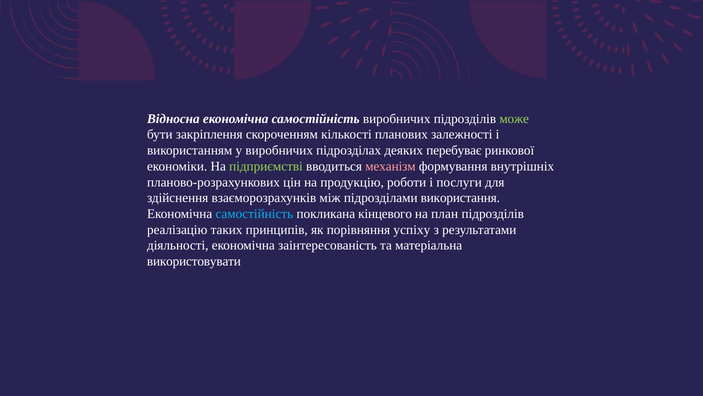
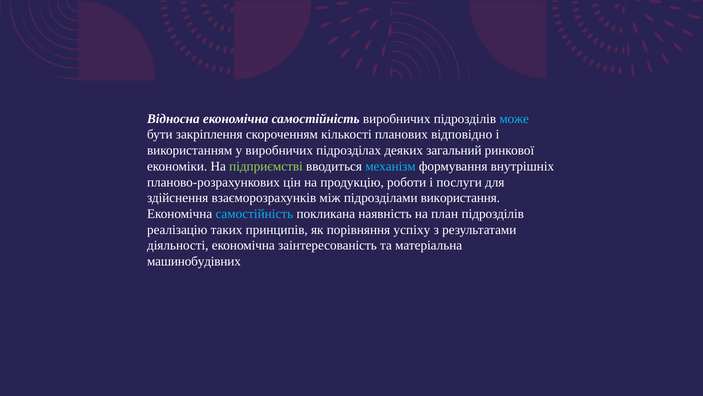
може colour: light green -> light blue
залежності: залежності -> відповідно
перебуває: перебуває -> загальний
механізм colour: pink -> light blue
кінцевого: кінцевого -> наявність
використовувати: використовувати -> машинобудівних
